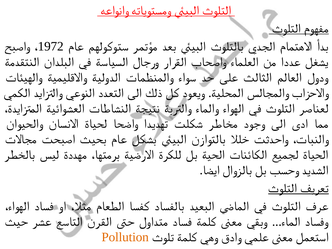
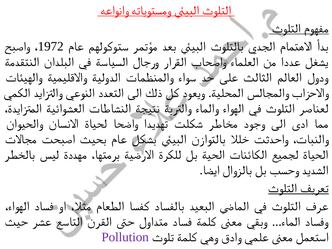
Pollution colour: orange -> purple
